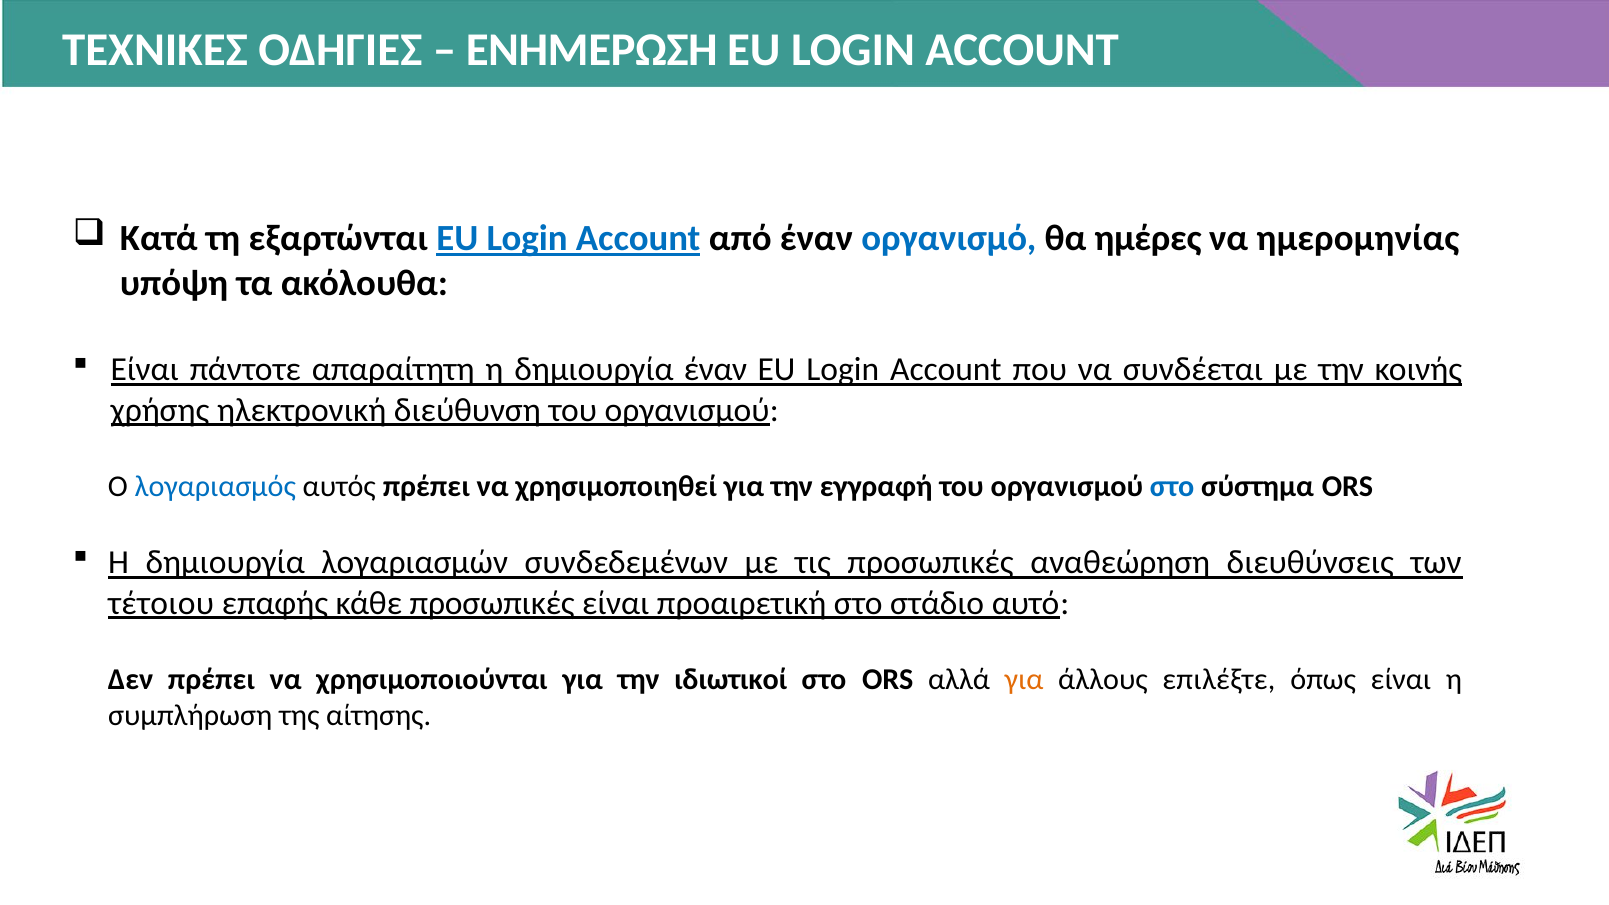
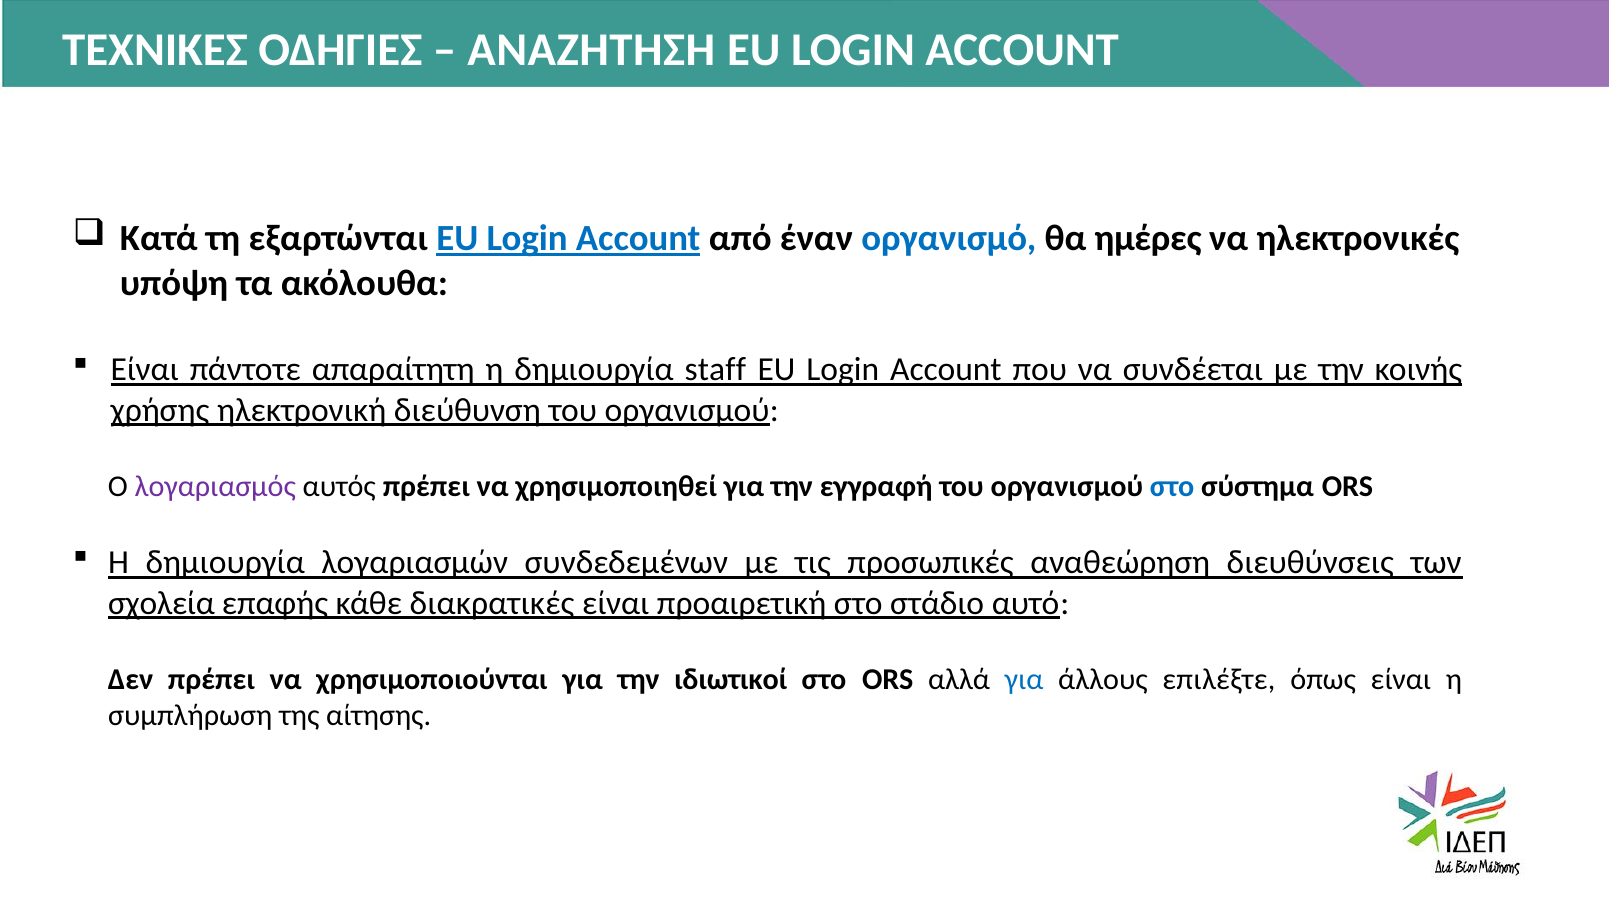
ΕΝΗΜΕΡΩΣΗ: ΕΝΗΜΕΡΩΣΗ -> ΑΝΑΖΗΤΗΣΗ
ημερομηνίας: ημερομηνίας -> ηλεκτρονικές
δημιουργία έναν: έναν -> staff
λογαριασμός colour: blue -> purple
τέτοιου: τέτοιου -> σχολεία
κάθε προσωπικές: προσωπικές -> διακρατικές
για at (1024, 679) colour: orange -> blue
